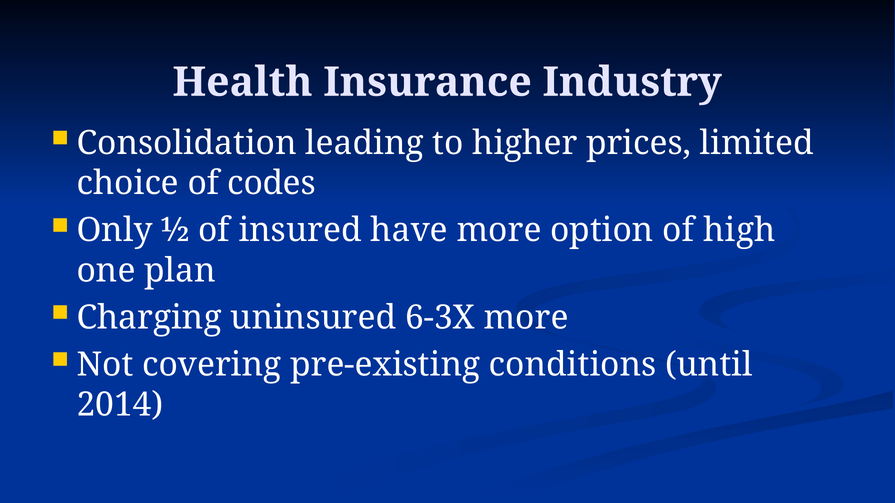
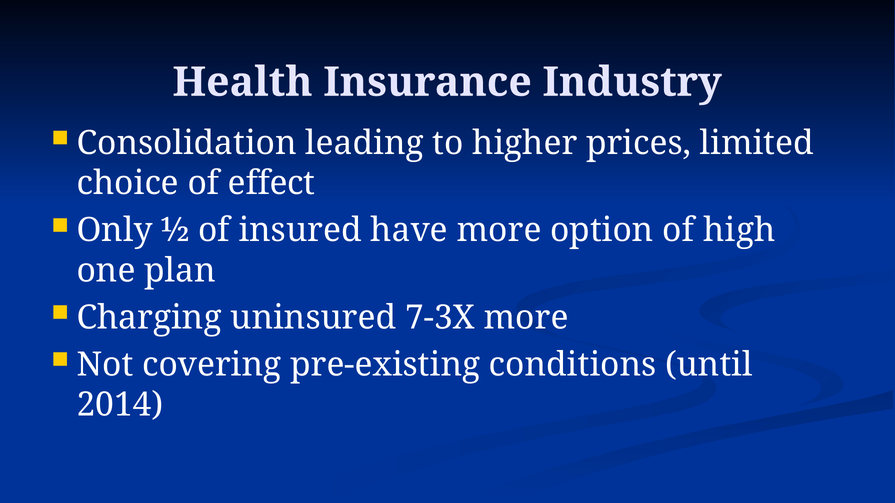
codes: codes -> effect
6-3X: 6-3X -> 7-3X
